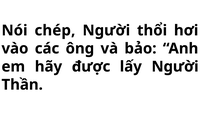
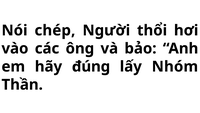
được: được -> đúng
lấy Người: Người -> Nhóm
